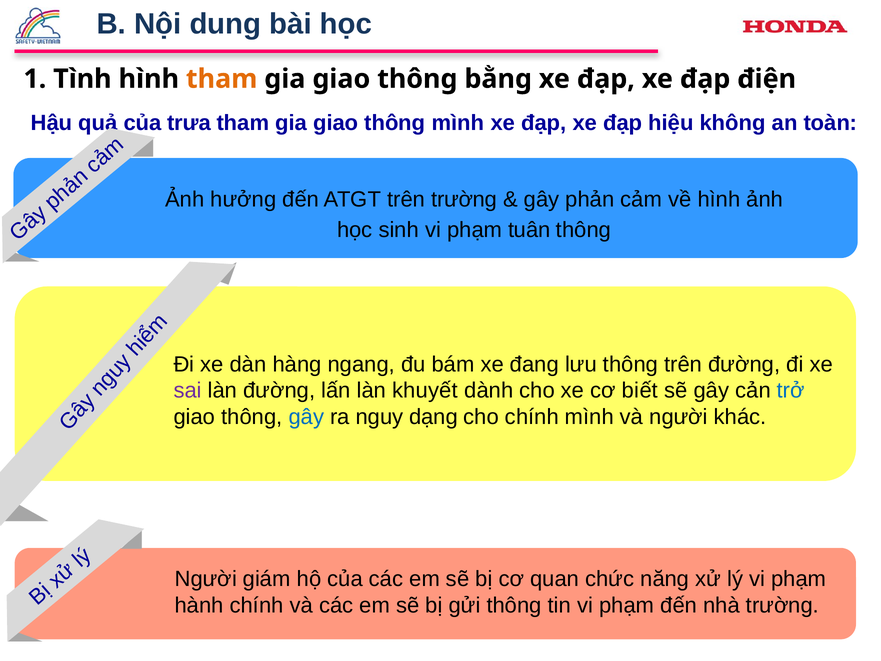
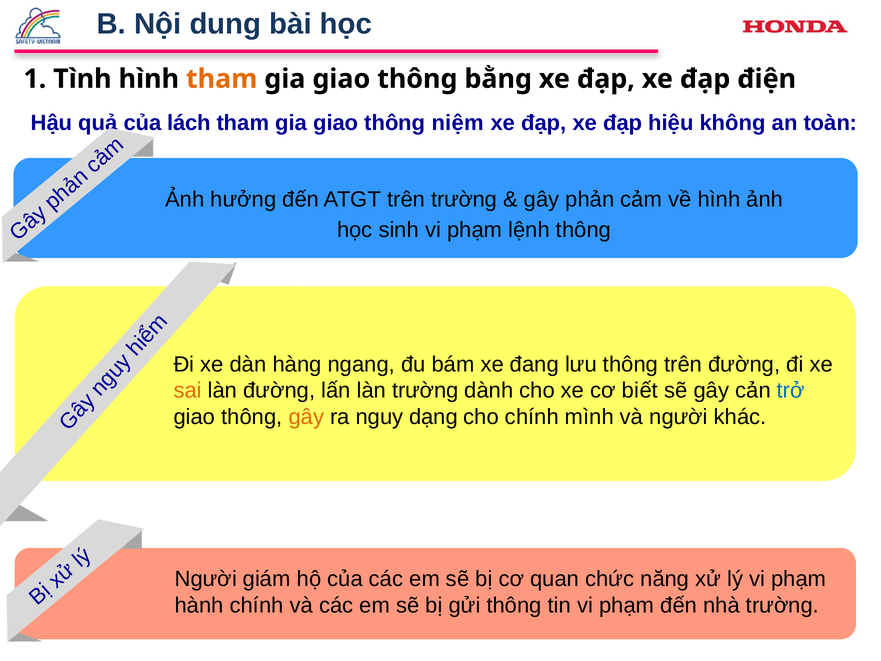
trưa: trưa -> lách
thông mình: mình -> niệm
tuân: tuân -> lệnh
sai colour: purple -> orange
làn khuyết: khuyết -> trường
gây at (306, 417) colour: blue -> orange
